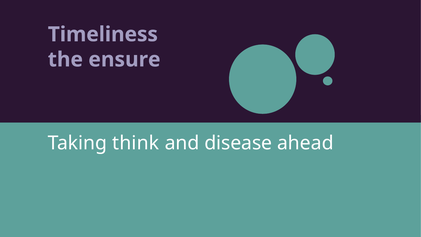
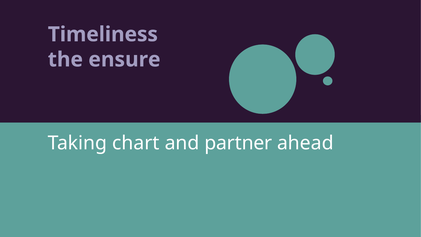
think: think -> chart
disease: disease -> partner
